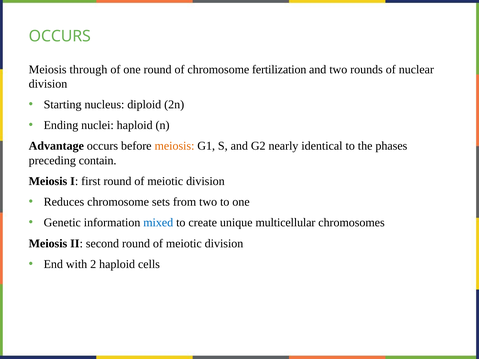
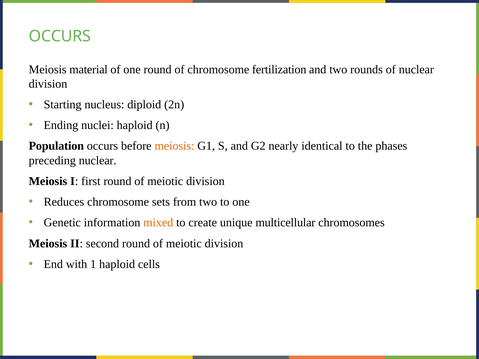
through: through -> material
Advantage: Advantage -> Population
preceding contain: contain -> nuclear
mixed colour: blue -> orange
2: 2 -> 1
